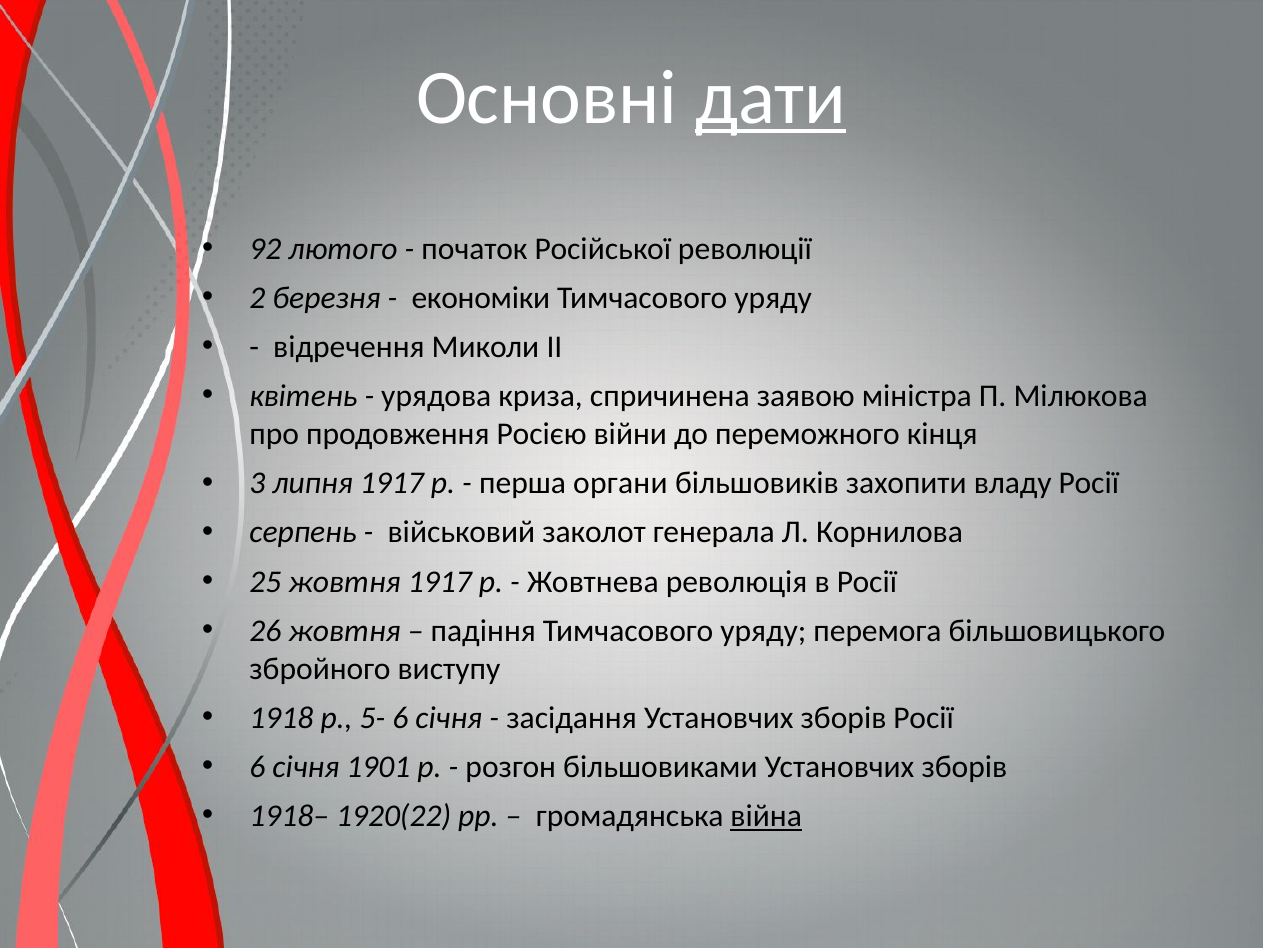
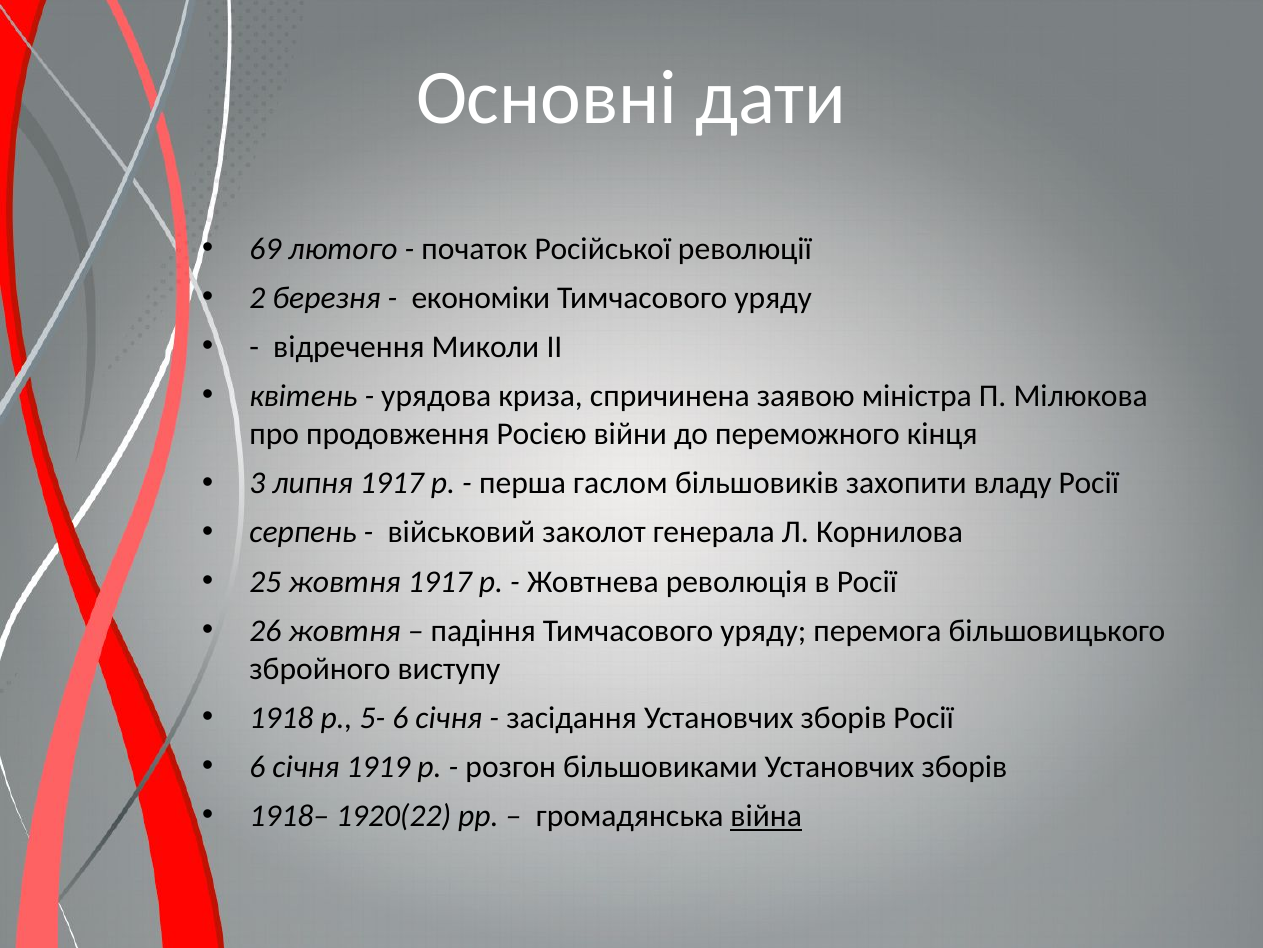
дати underline: present -> none
92: 92 -> 69
органи: органи -> гаслом
1901: 1901 -> 1919
